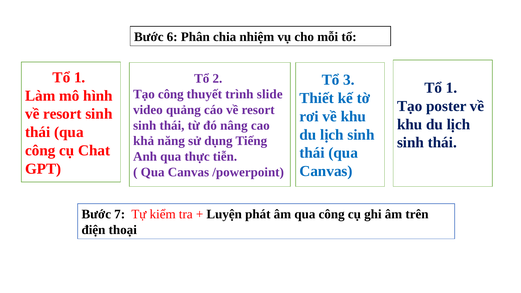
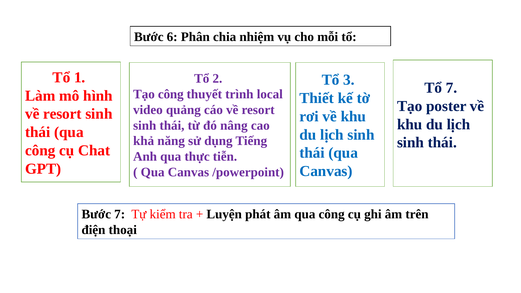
1 at (452, 88): 1 -> 7
slide: slide -> local
